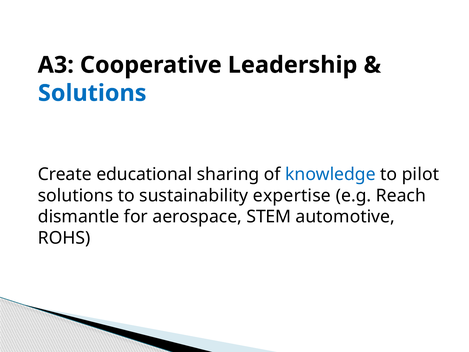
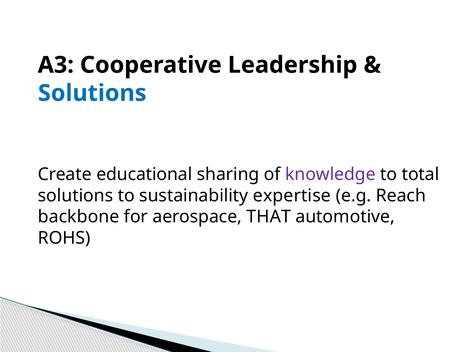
knowledge colour: blue -> purple
pilot: pilot -> total
dismantle: dismantle -> backbone
STEM: STEM -> THAT
